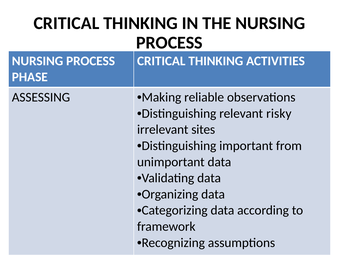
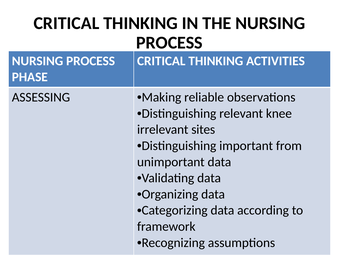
risky: risky -> knee
